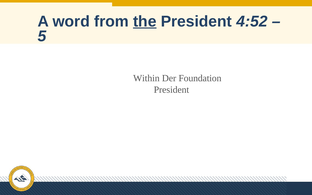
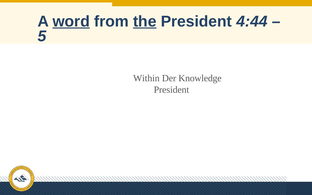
word underline: none -> present
4:52: 4:52 -> 4:44
Foundation: Foundation -> Knowledge
